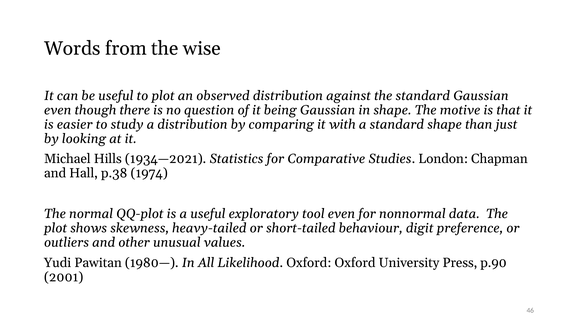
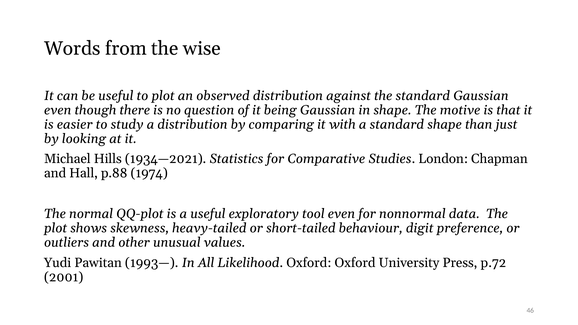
p.38: p.38 -> p.88
1980—: 1980— -> 1993—
p.90: p.90 -> p.72
